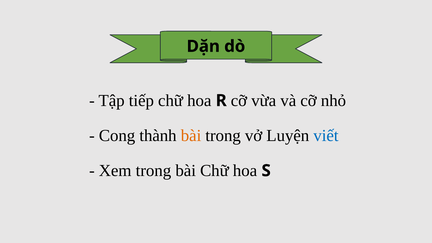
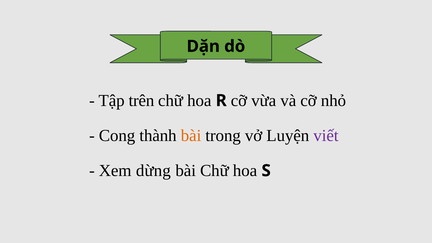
tiếp: tiếp -> trên
viết colour: blue -> purple
Xem trong: trong -> dừng
